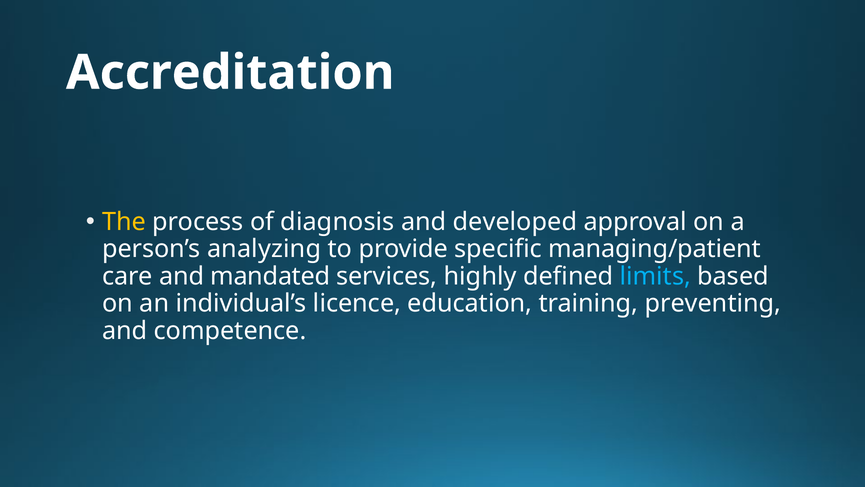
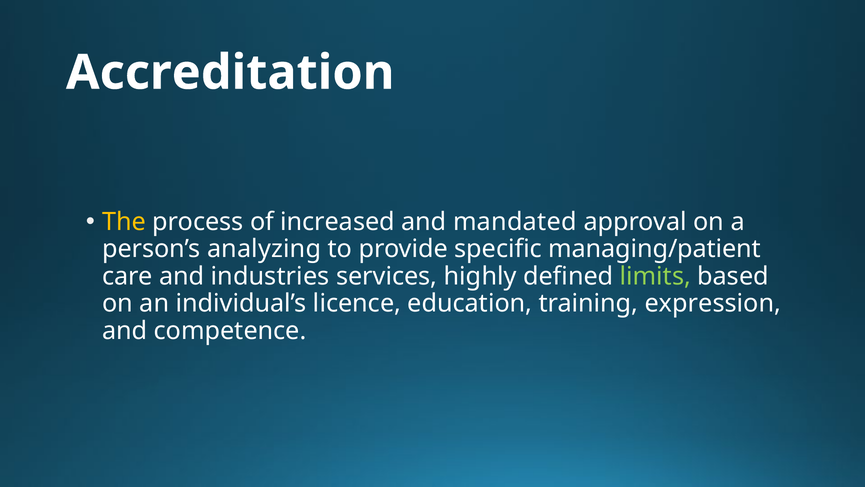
diagnosis: diagnosis -> increased
developed: developed -> mandated
mandated: mandated -> industries
limits colour: light blue -> light green
preventing: preventing -> expression
